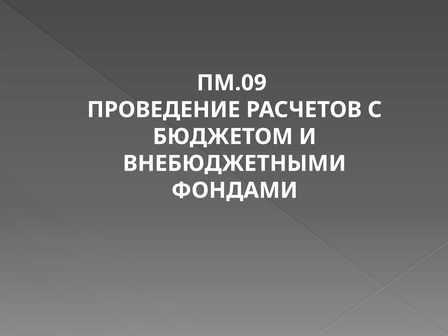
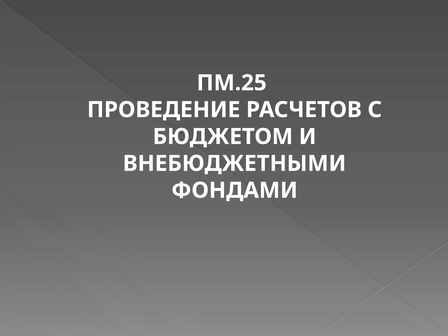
ПМ.09: ПМ.09 -> ПМ.25
